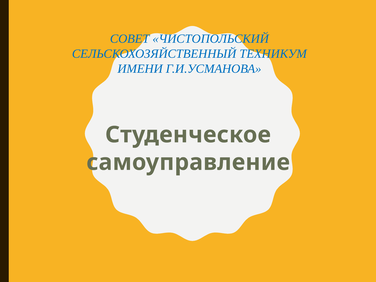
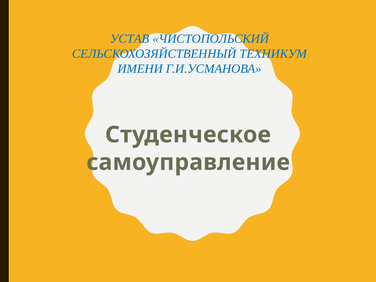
СОВЕТ: СОВЕТ -> УСТАВ
